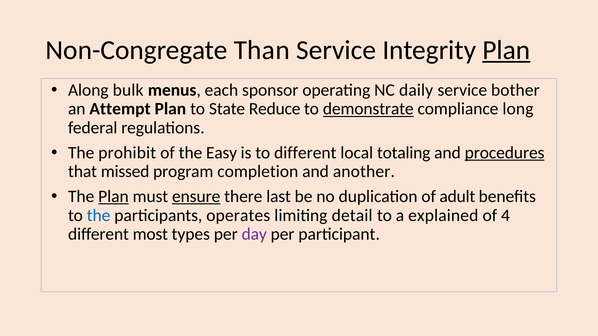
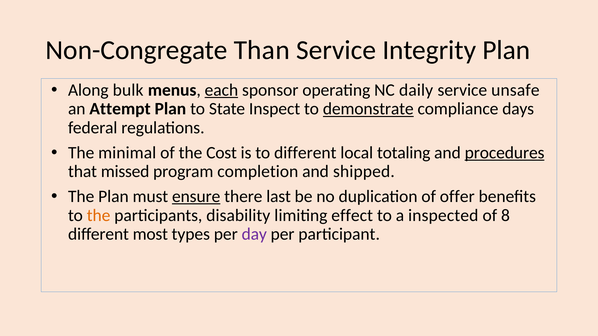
Plan at (506, 50) underline: present -> none
each underline: none -> present
bother: bother -> unsafe
Reduce: Reduce -> Inspect
long: long -> days
prohibit: prohibit -> minimal
Easy: Easy -> Cost
another: another -> shipped
Plan at (113, 197) underline: present -> none
adult: adult -> offer
the at (99, 215) colour: blue -> orange
operates: operates -> disability
detail: detail -> effect
explained: explained -> inspected
4: 4 -> 8
